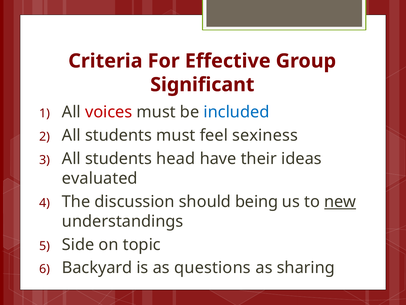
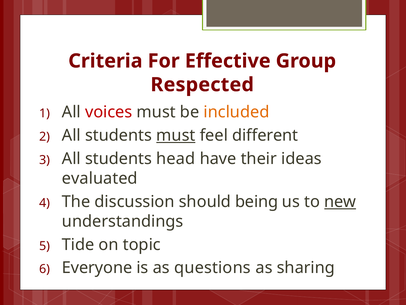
Significant: Significant -> Respected
included colour: blue -> orange
must at (176, 135) underline: none -> present
sexiness: sexiness -> different
Side: Side -> Tide
Backyard: Backyard -> Everyone
